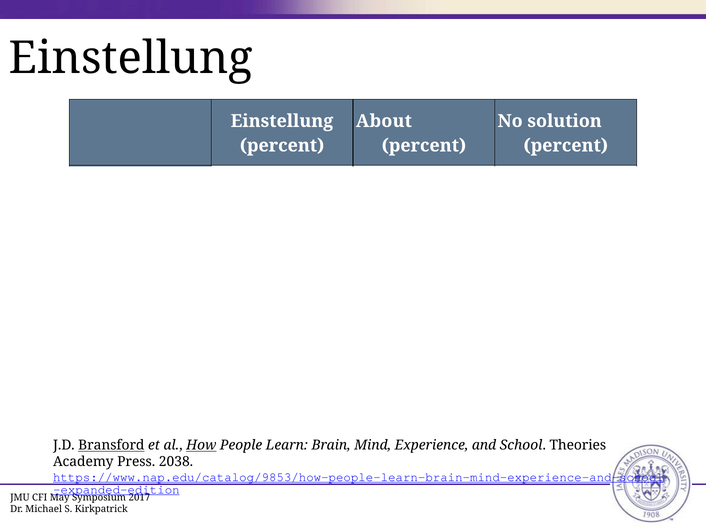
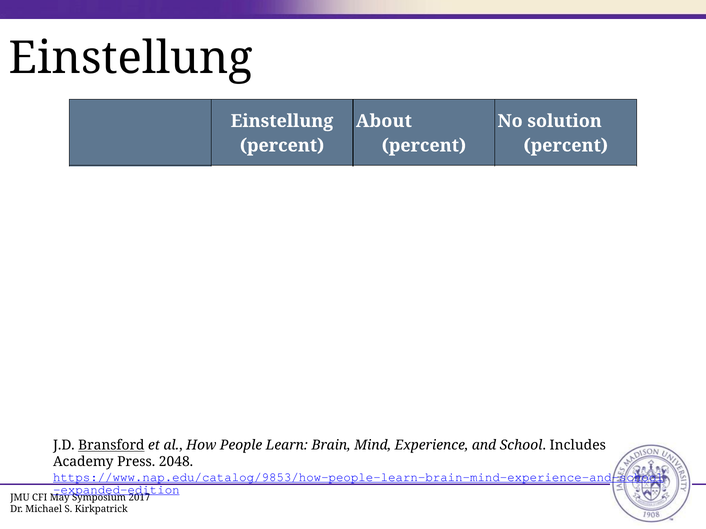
How underline: present -> none
Theories: Theories -> Includes
2038: 2038 -> 2048
